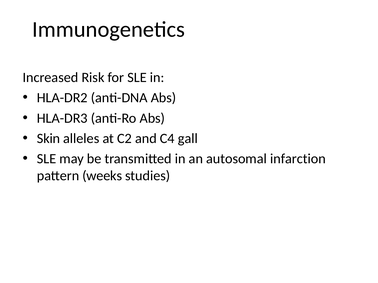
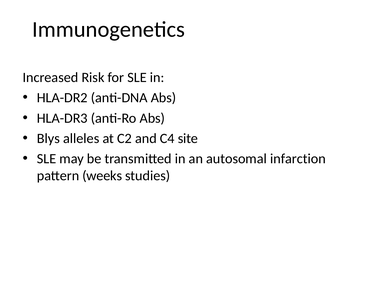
Skin: Skin -> Blys
gall: gall -> site
